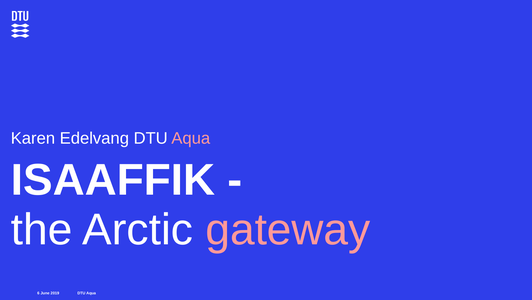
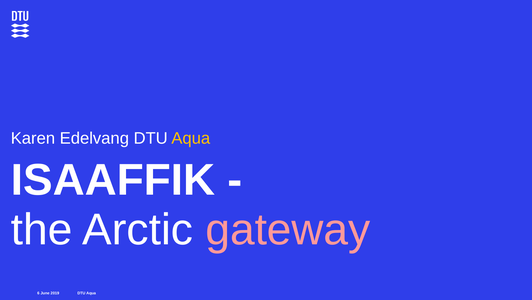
Aqua at (191, 138) colour: pink -> yellow
